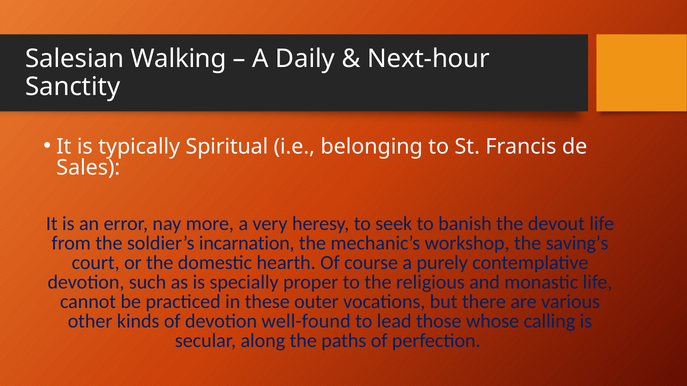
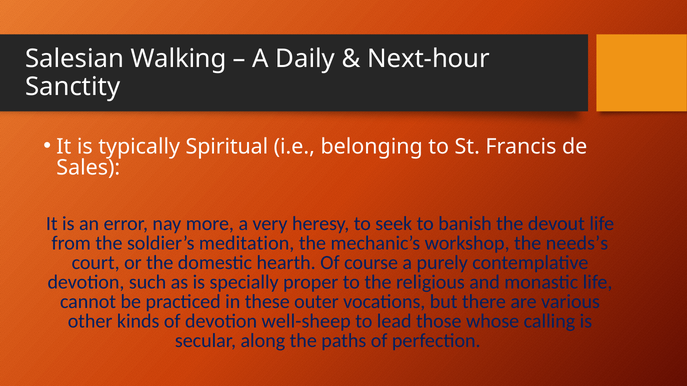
incarnation: incarnation -> meditation
saving’s: saving’s -> needs’s
well-found: well-found -> well-sheep
